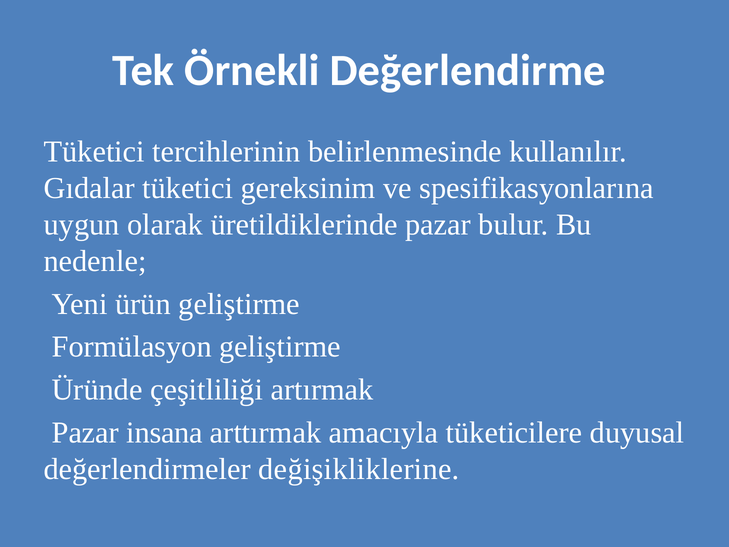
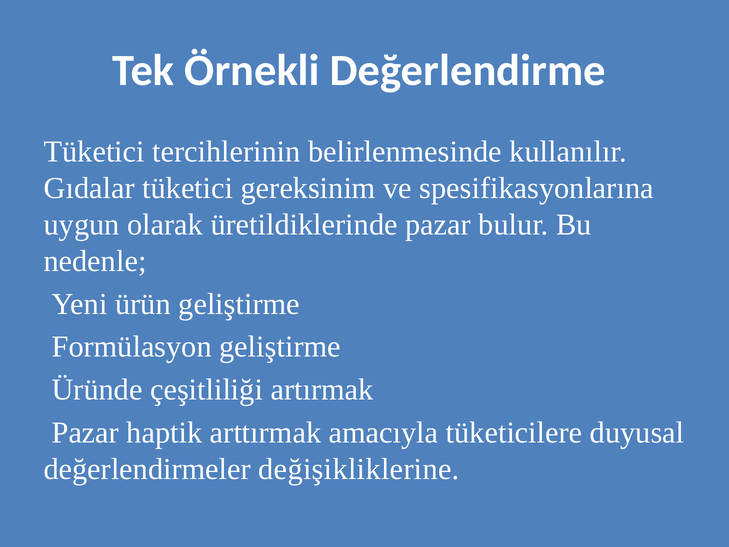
insana: insana -> haptik
